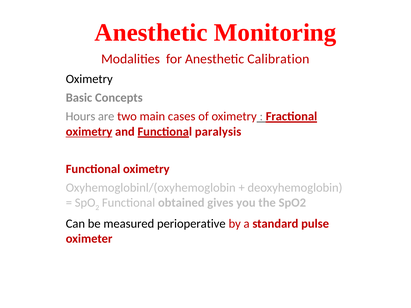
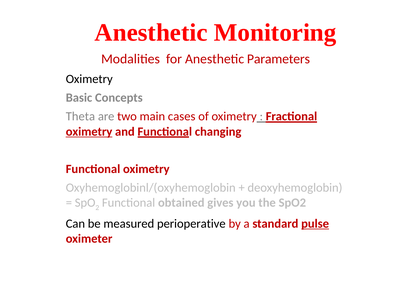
Calibration: Calibration -> Parameters
Hours: Hours -> Theta
paralysis: paralysis -> changing
pulse underline: none -> present
